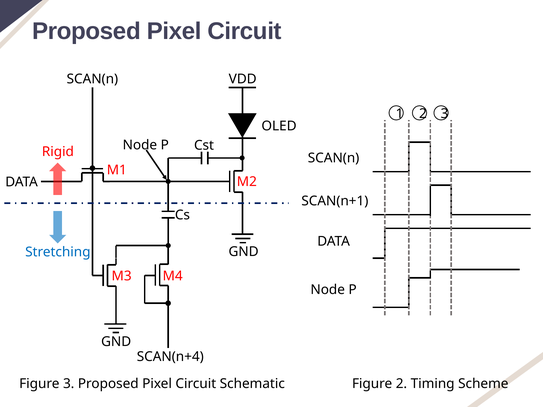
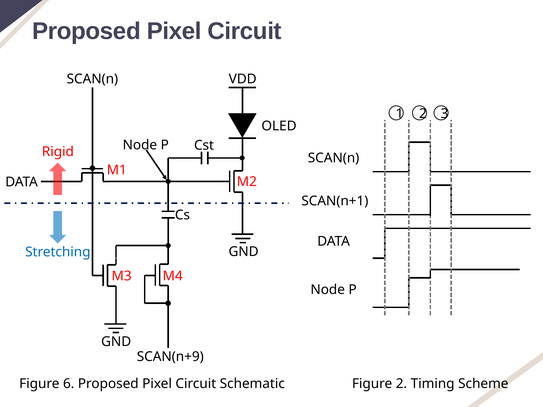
SCAN(n+4: SCAN(n+4 -> SCAN(n+9
Figure 3: 3 -> 6
